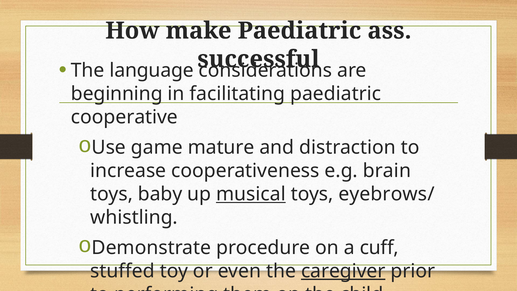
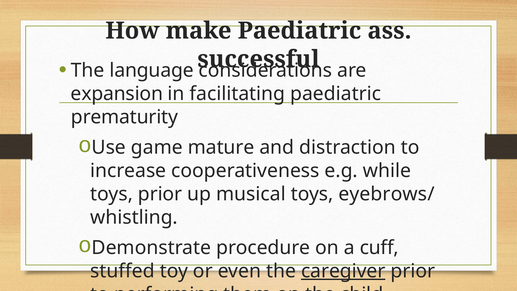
beginning: beginning -> expansion
cooperative: cooperative -> prematurity
brain: brain -> while
toys baby: baby -> prior
musical underline: present -> none
